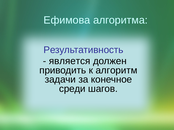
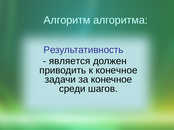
Ефимова: Ефимова -> Алгоритм
к алгоpитм: алгоpитм -> конечное
